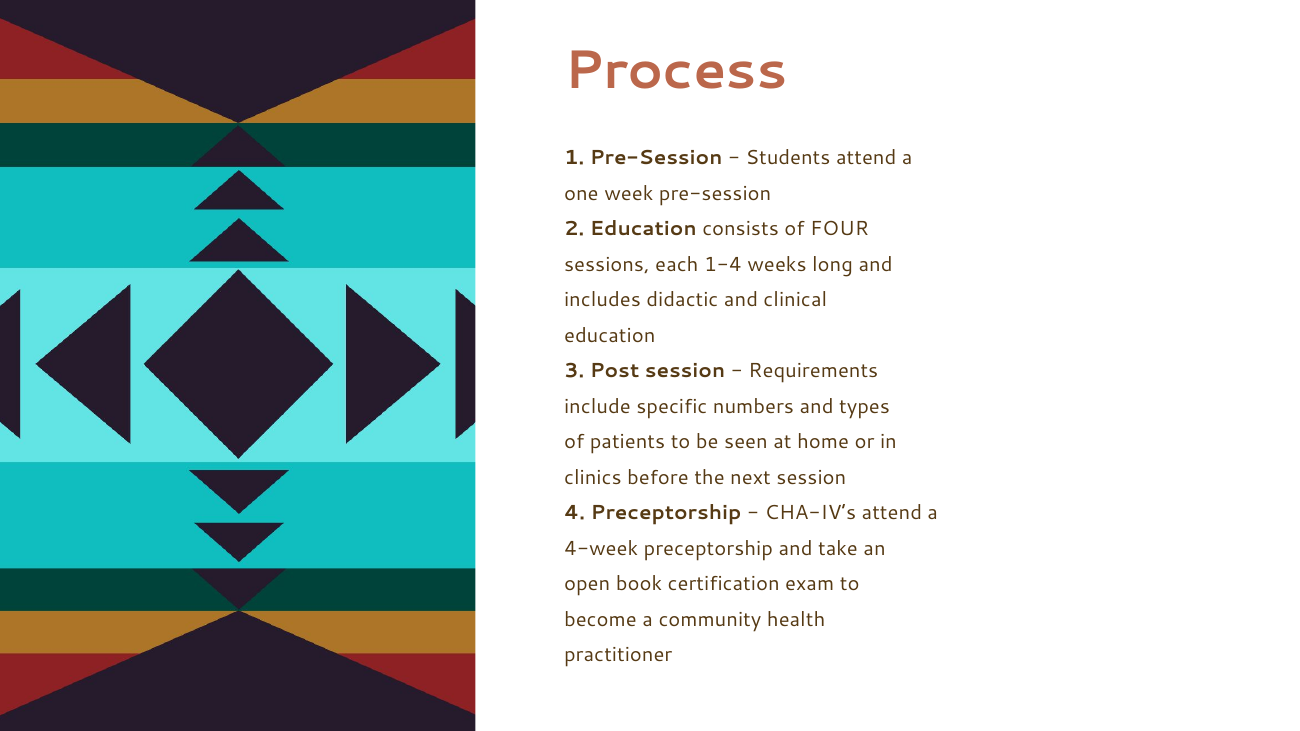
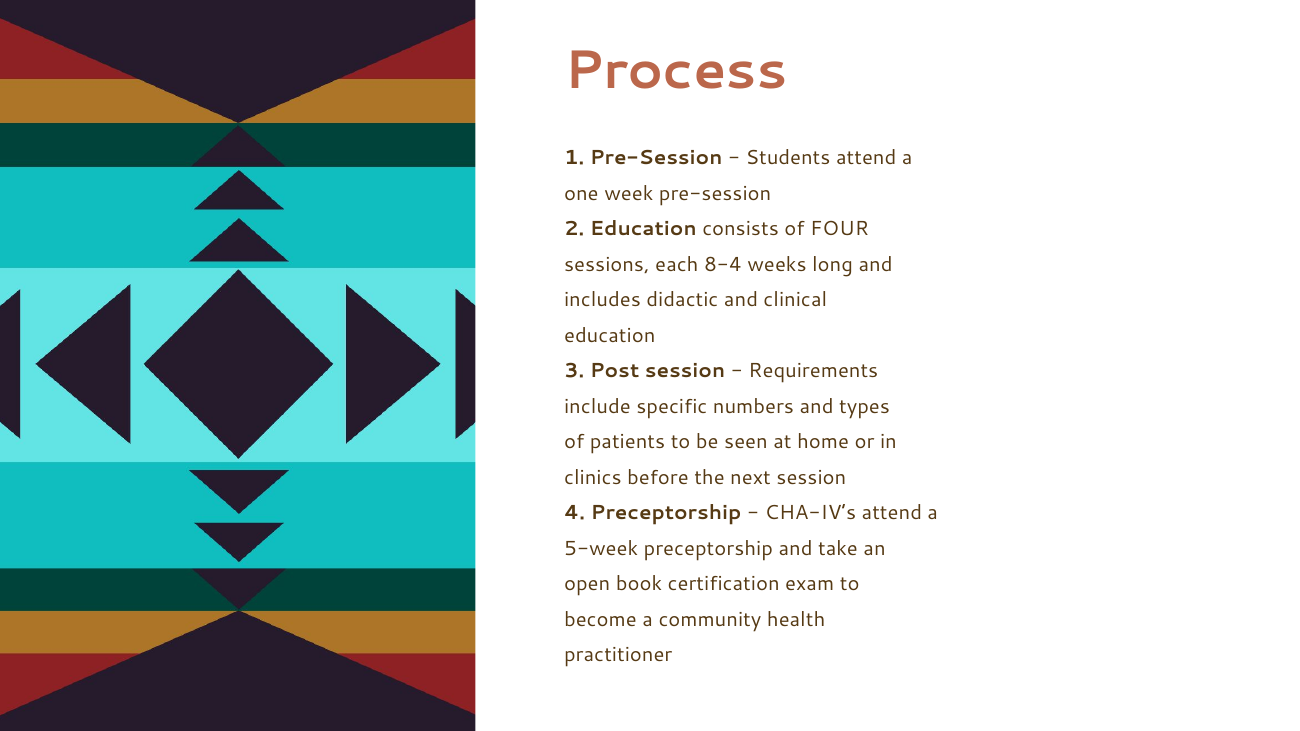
1-4: 1-4 -> 8-4
4-week: 4-week -> 5-week
